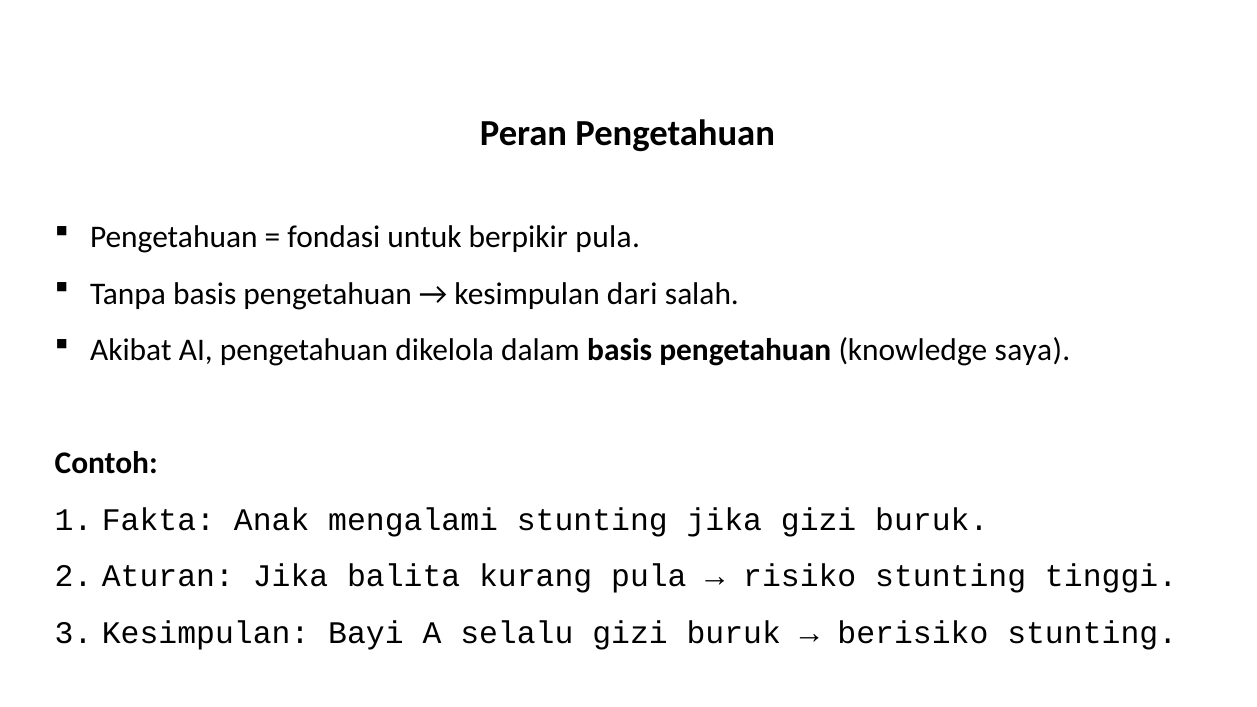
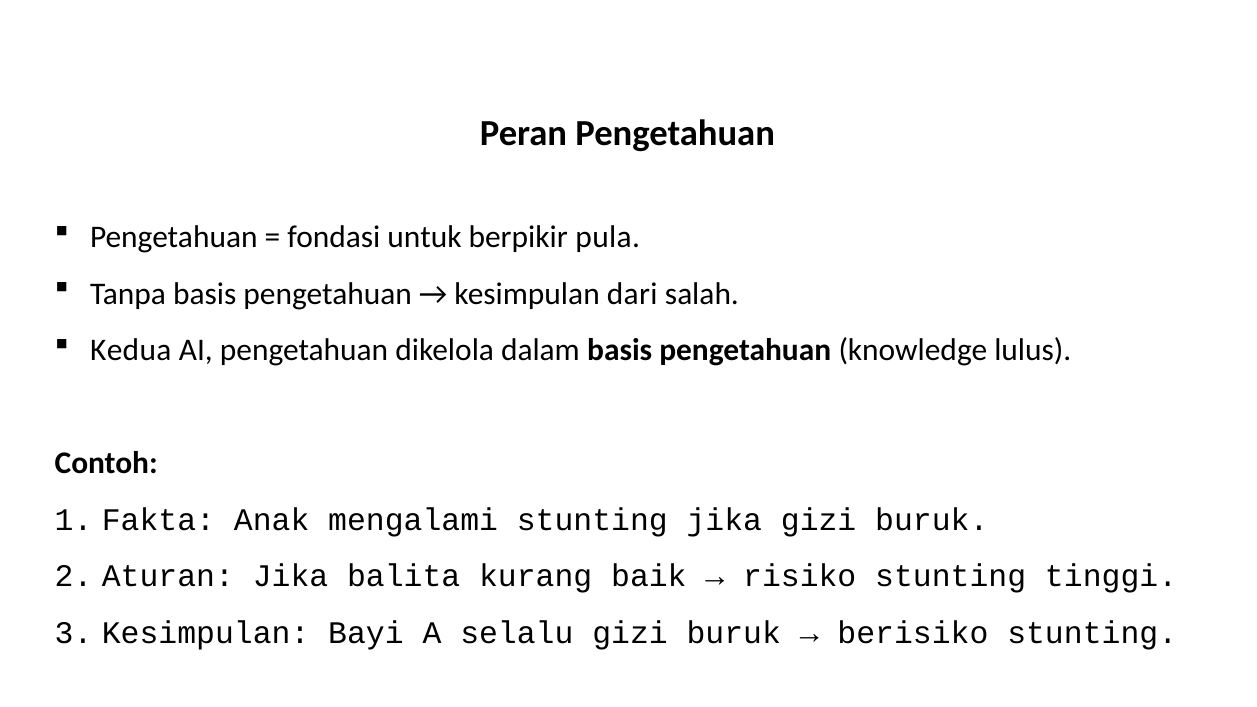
Akibat: Akibat -> Kedua
saya: saya -> lulus
kurang pula: pula -> baik
